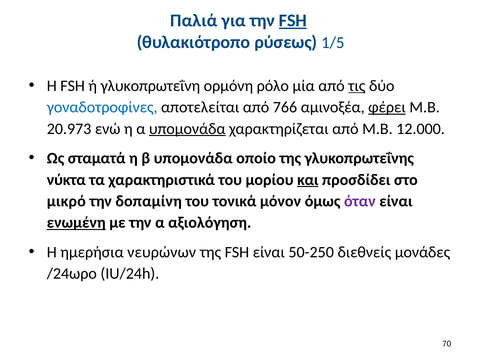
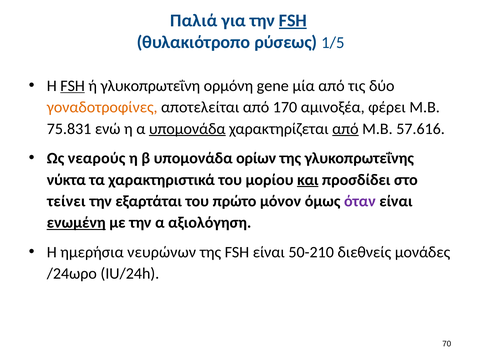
FSH at (73, 86) underline: none -> present
ρόλο: ρόλο -> gene
τις underline: present -> none
γοναδοτροφίνες colour: blue -> orange
766: 766 -> 170
φέρει underline: present -> none
20.973: 20.973 -> 75.831
από at (345, 129) underline: none -> present
12.000: 12.000 -> 57.616
σταματά: σταματά -> νεαρούς
οποίο: οποίο -> ορίων
μικρό: μικρό -> τείνει
δοπαμίνη: δοπαμίνη -> εξαρτάται
τονικά: τονικά -> πρώτο
50-250: 50-250 -> 50-210
